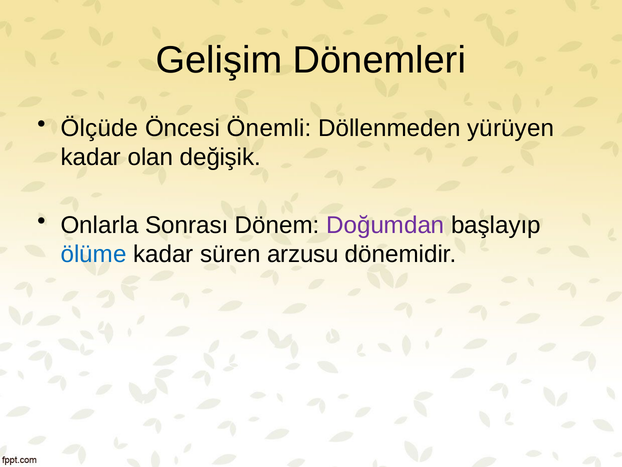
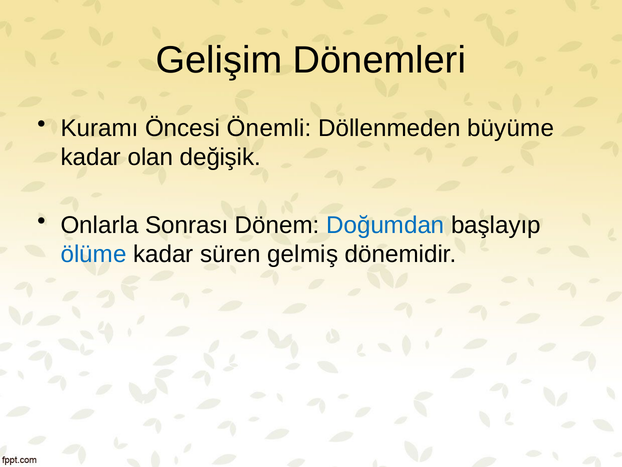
Ölçüde: Ölçüde -> Kuramı
yürüyen: yürüyen -> büyüme
Doğumdan colour: purple -> blue
arzusu: arzusu -> gelmiş
